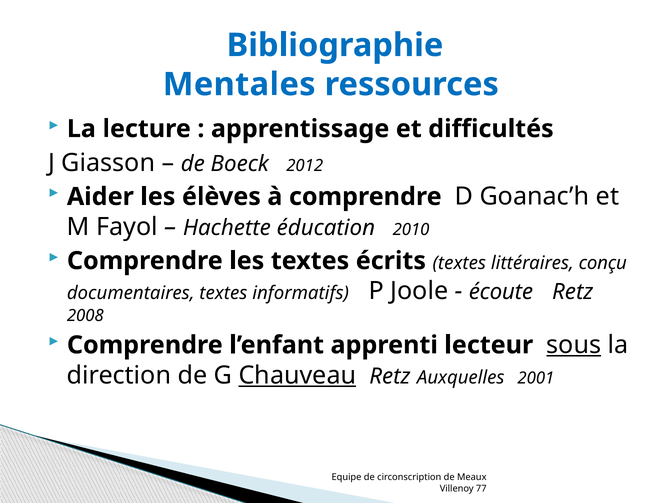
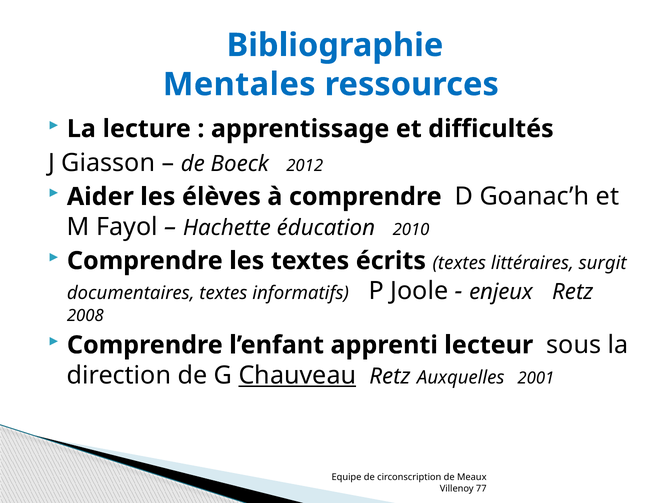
conçu: conçu -> surgit
écoute: écoute -> enjeux
sous underline: present -> none
